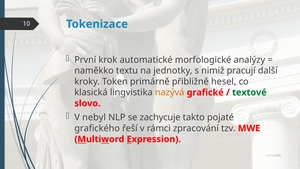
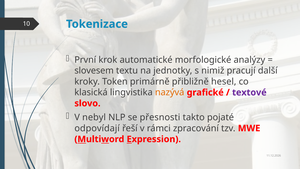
naměkko: naměkko -> slovesem
textové colour: green -> purple
zachycuje: zachycuje -> přesnosti
grafického: grafického -> odpovídají
